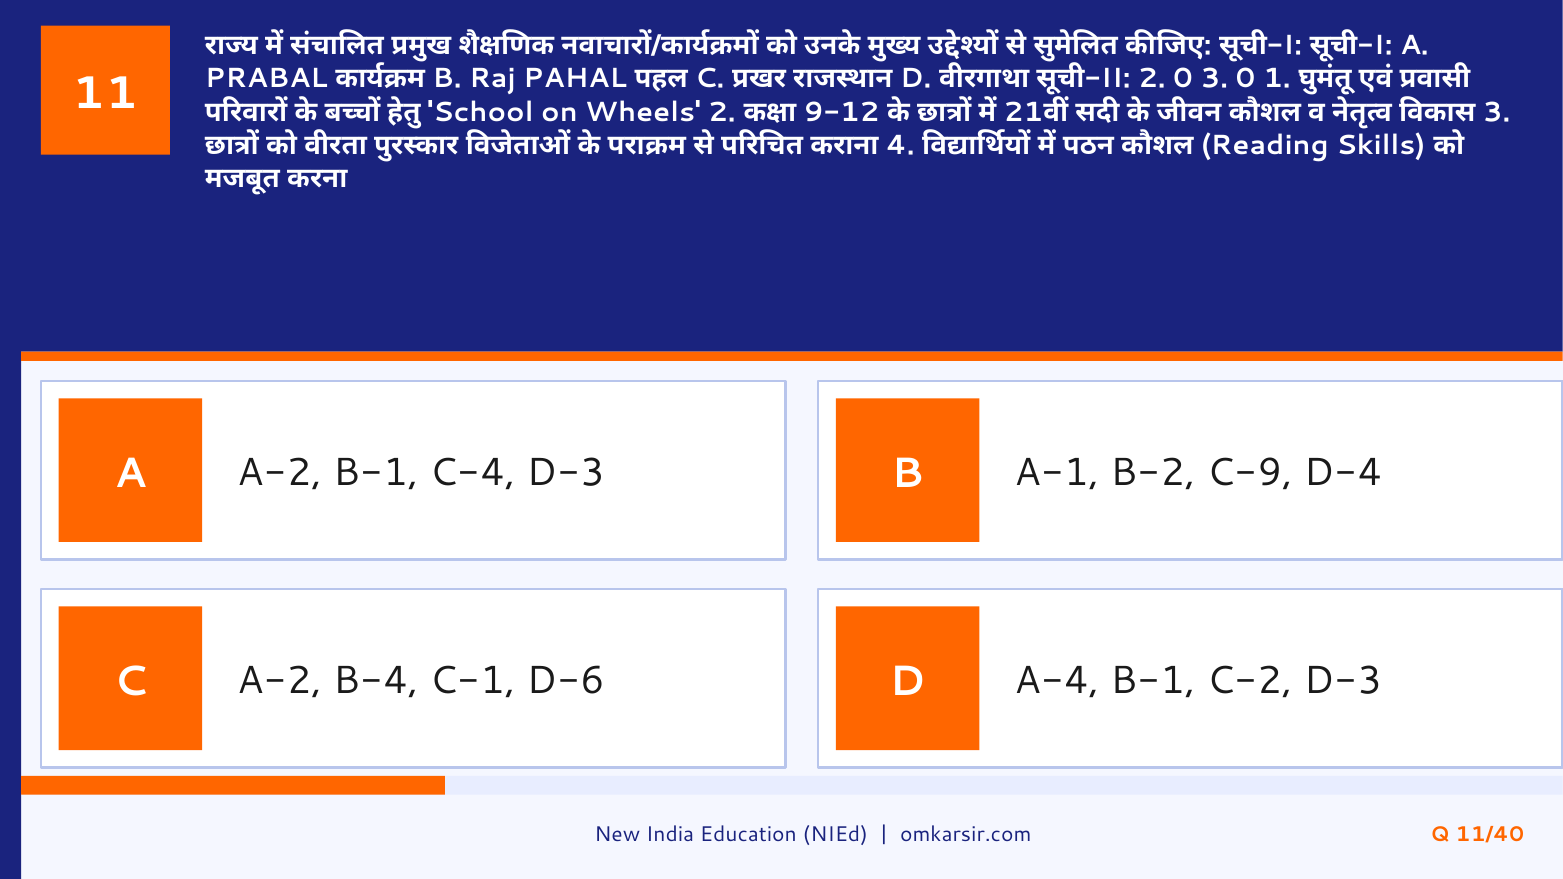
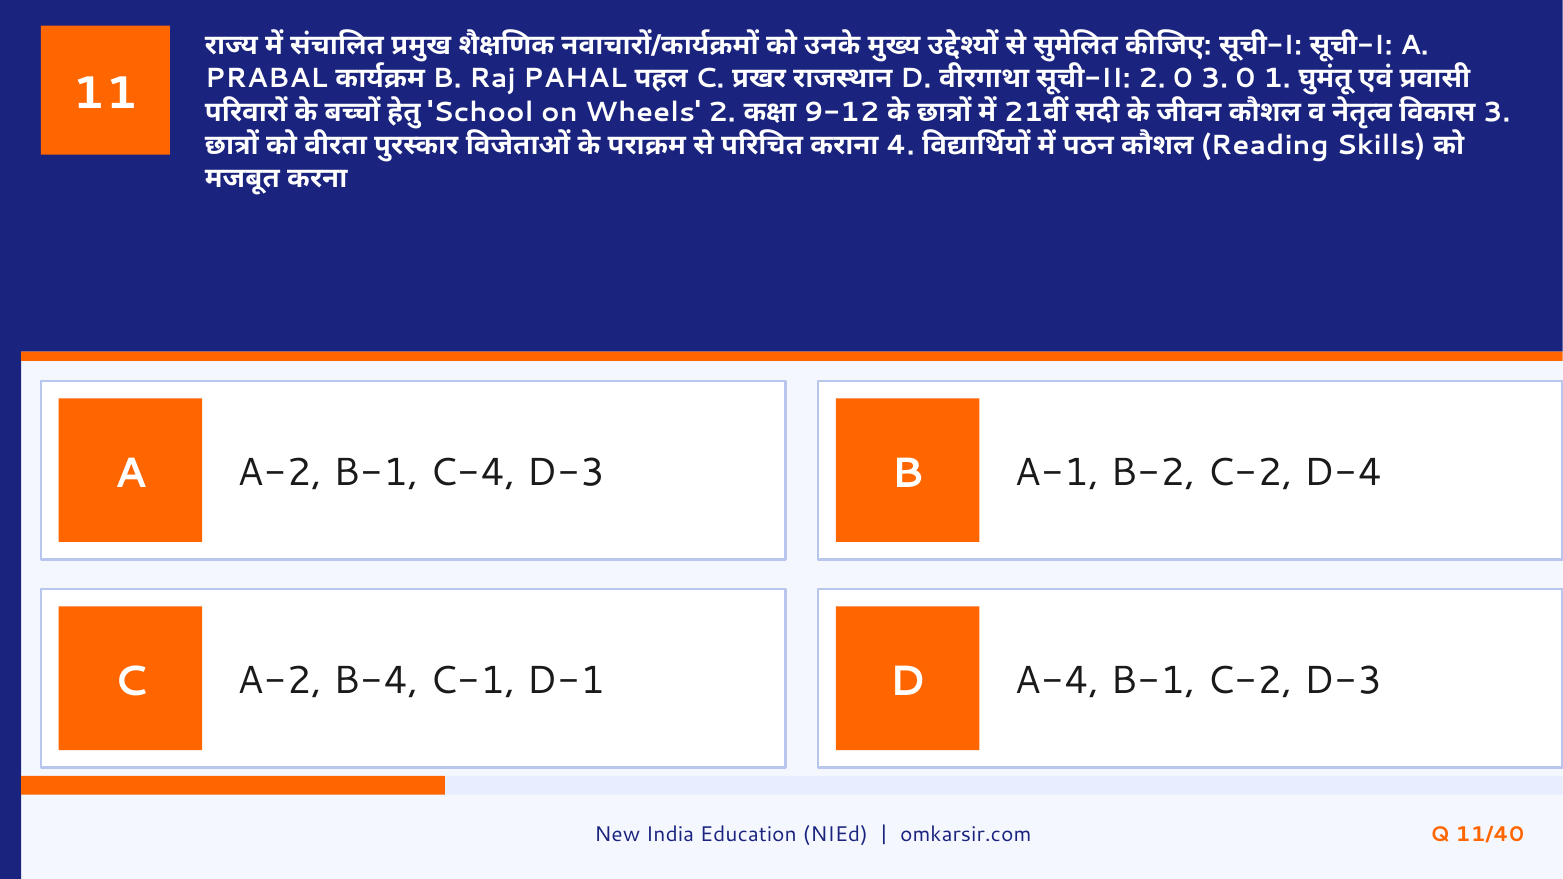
B-2 C-9: C-9 -> C-2
D-6: D-6 -> D-1
